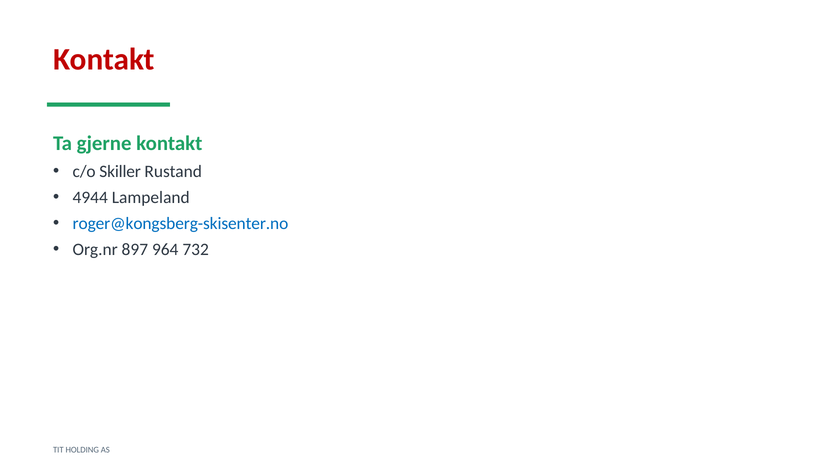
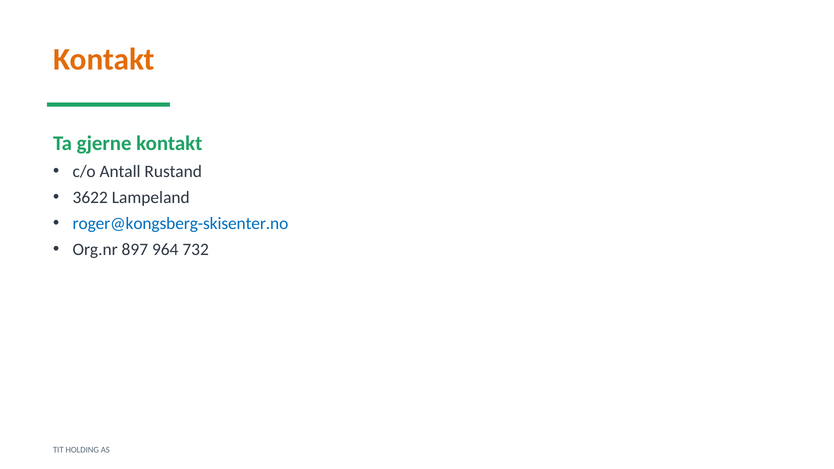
Kontakt at (104, 60) colour: red -> orange
Skiller: Skiller -> Antall
4944: 4944 -> 3622
